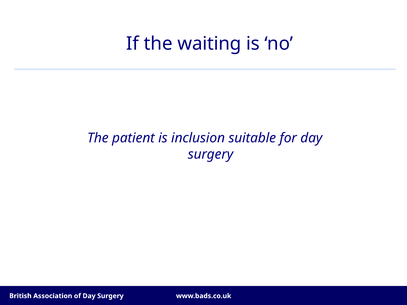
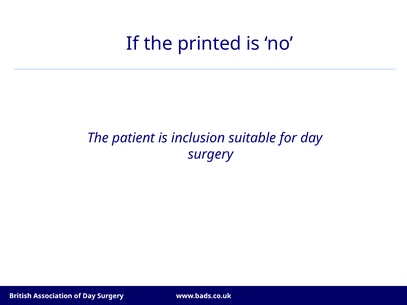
waiting: waiting -> printed
